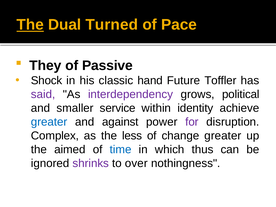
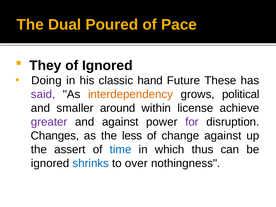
The at (30, 25) underline: present -> none
Turned: Turned -> Poured
of Passive: Passive -> Ignored
Shock: Shock -> Doing
Toffler: Toffler -> These
interdependency colour: purple -> orange
service: service -> around
identity: identity -> license
greater at (49, 122) colour: blue -> purple
Complex: Complex -> Changes
change greater: greater -> against
aimed: aimed -> assert
shrinks colour: purple -> blue
